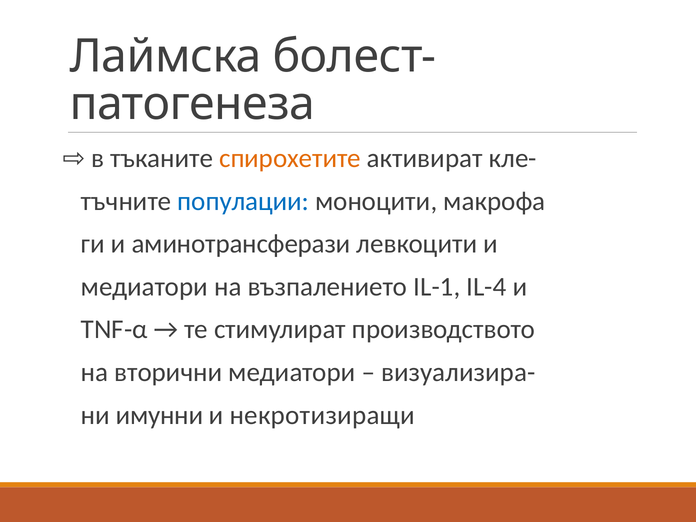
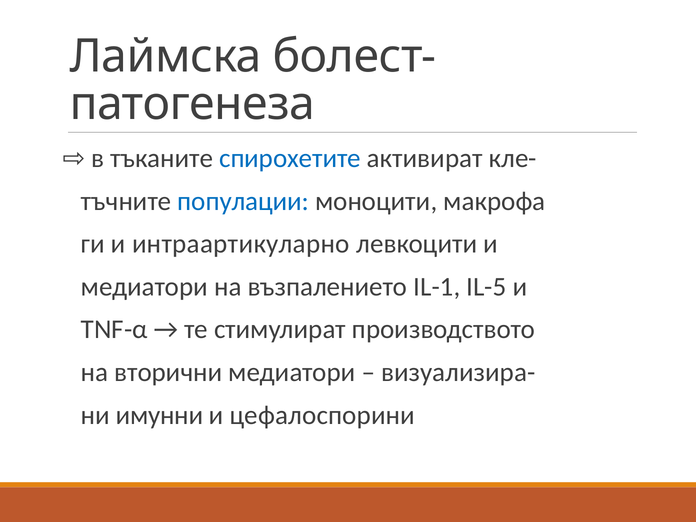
спирохетите colour: orange -> blue
аминотрансферази: аминотрансферази -> интраартикуларно
IL-4: IL-4 -> IL-5
некротизиращи: некротизиращи -> цефалоспорини
